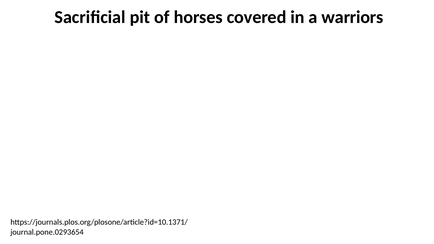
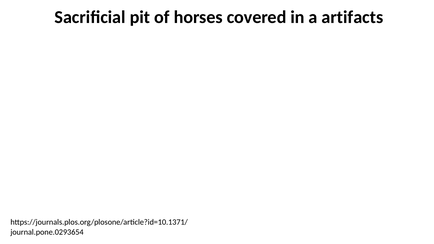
warriors: warriors -> artifacts
